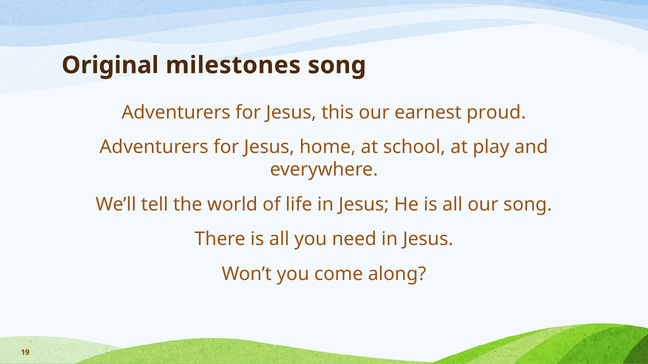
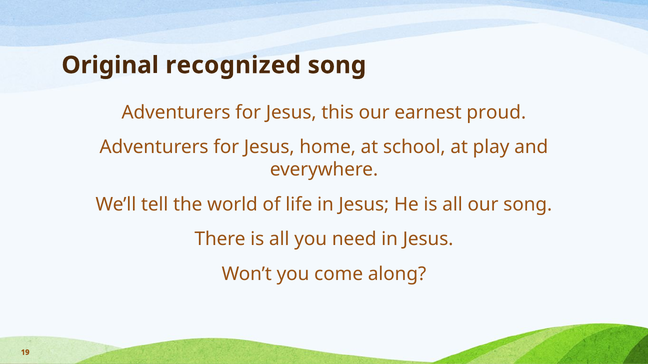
milestones: milestones -> recognized
